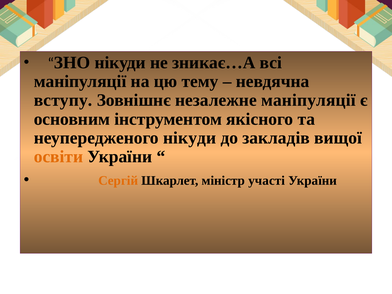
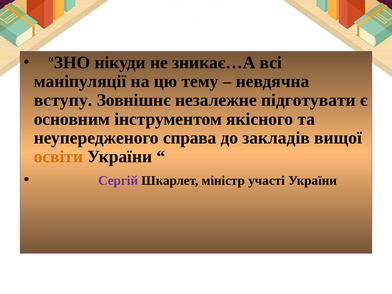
незалежне маніпуляції: маніпуляції -> підготувати
неупередженого нікуди: нікуди -> справа
Сергій colour: orange -> purple
